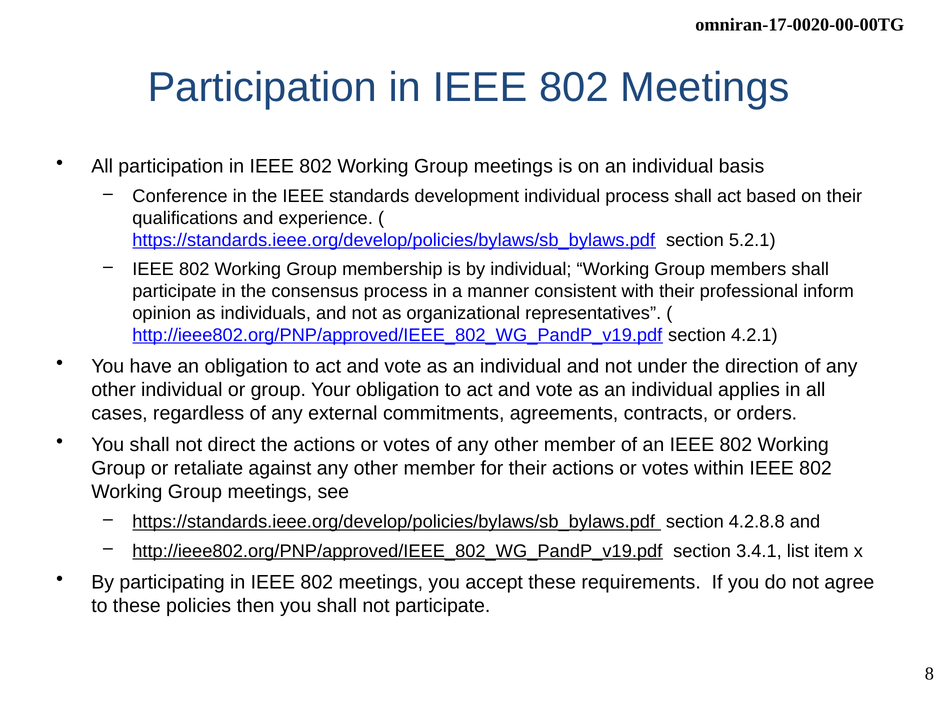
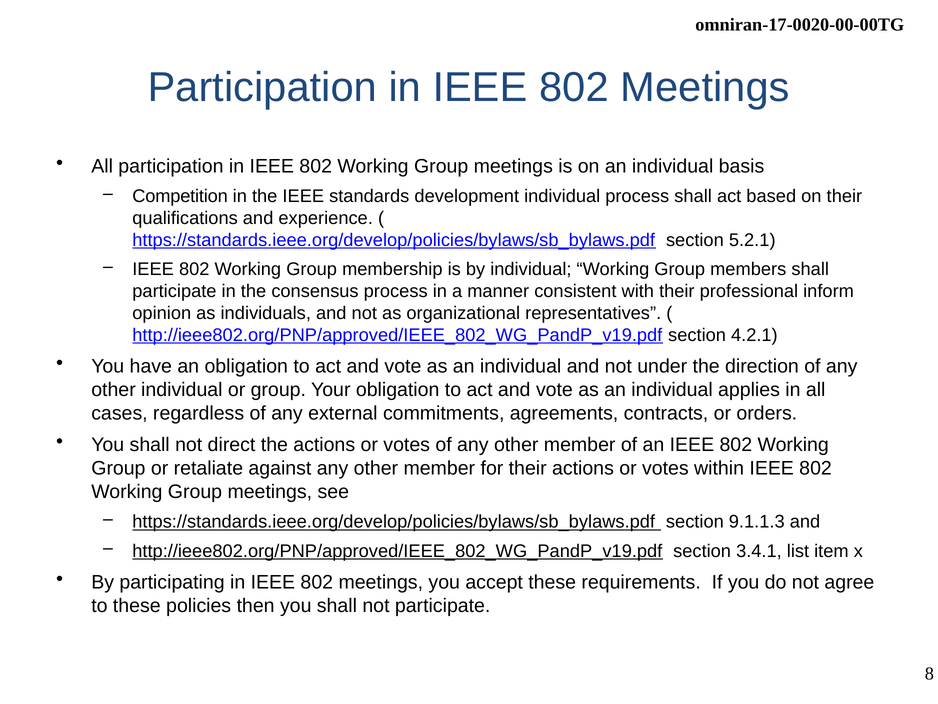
Conference: Conference -> Competition
4.2.8.8: 4.2.8.8 -> 9.1.1.3
